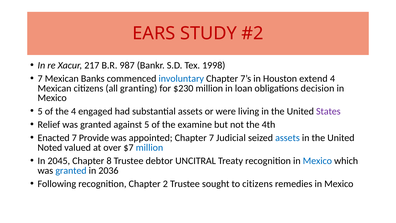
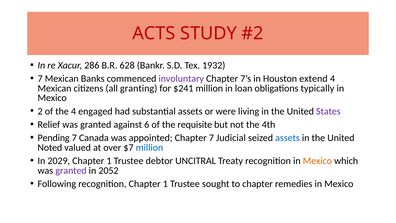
EARS: EARS -> ACTS
217: 217 -> 286
987: 987 -> 628
1998: 1998 -> 1932
involuntary colour: blue -> purple
$230: $230 -> $241
decision: decision -> typically
5 at (40, 111): 5 -> 2
against 5: 5 -> 6
examine: examine -> requisite
Enacted: Enacted -> Pending
Provide: Provide -> Canada
2045: 2045 -> 2029
8 at (109, 161): 8 -> 1
Mexico at (317, 161) colour: blue -> orange
granted at (71, 170) colour: blue -> purple
2036: 2036 -> 2052
recognition Chapter 2: 2 -> 1
to citizens: citizens -> chapter
